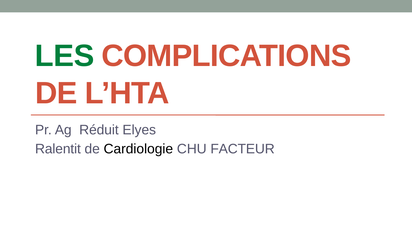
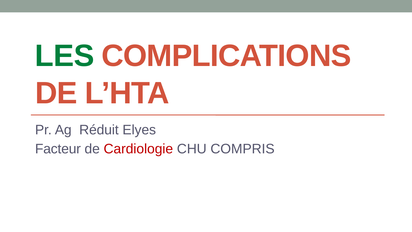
Ralentit: Ralentit -> Facteur
Cardiologie colour: black -> red
FACTEUR: FACTEUR -> COMPRIS
